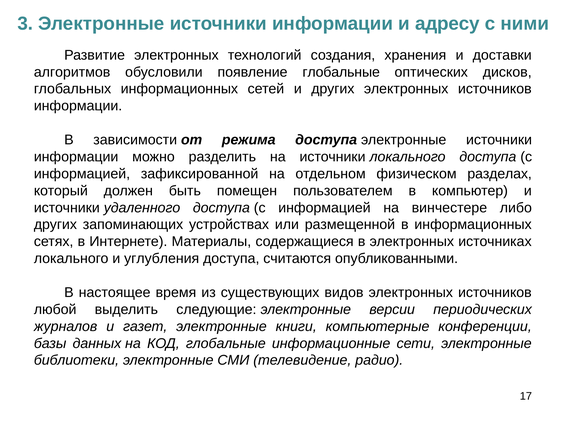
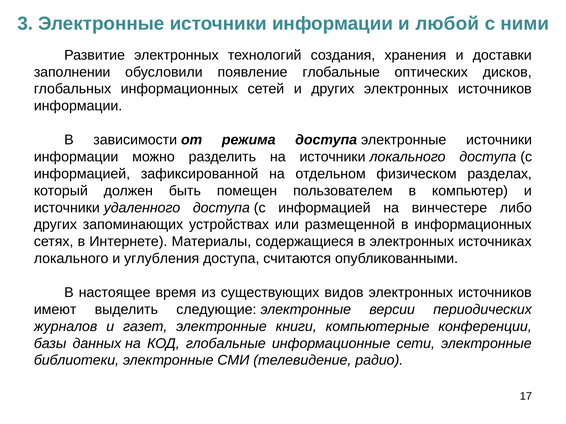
адресу: адресу -> любой
алгоритмов: алгоритмов -> заполнении
любой: любой -> имеют
